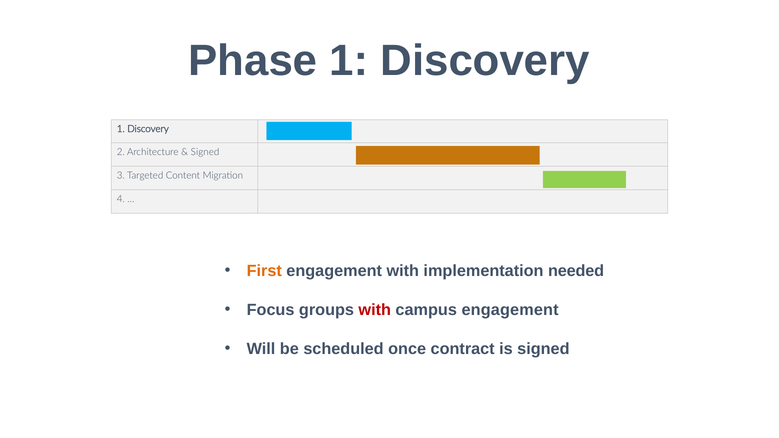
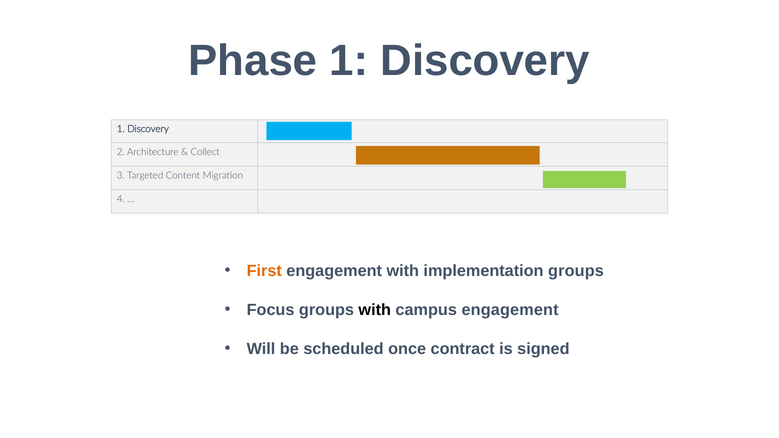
Signed at (205, 152): Signed -> Collect
implementation needed: needed -> groups
with at (375, 310) colour: red -> black
